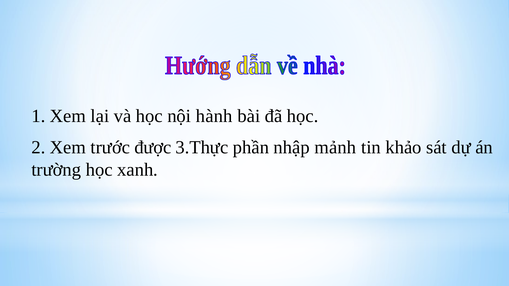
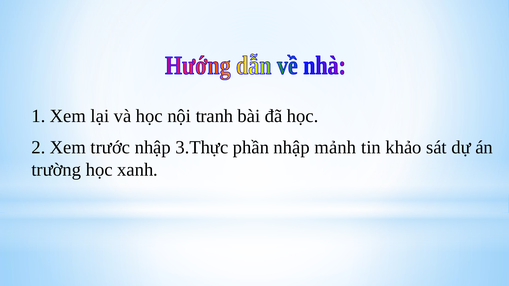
hành: hành -> tranh
trước được: được -> nhập
